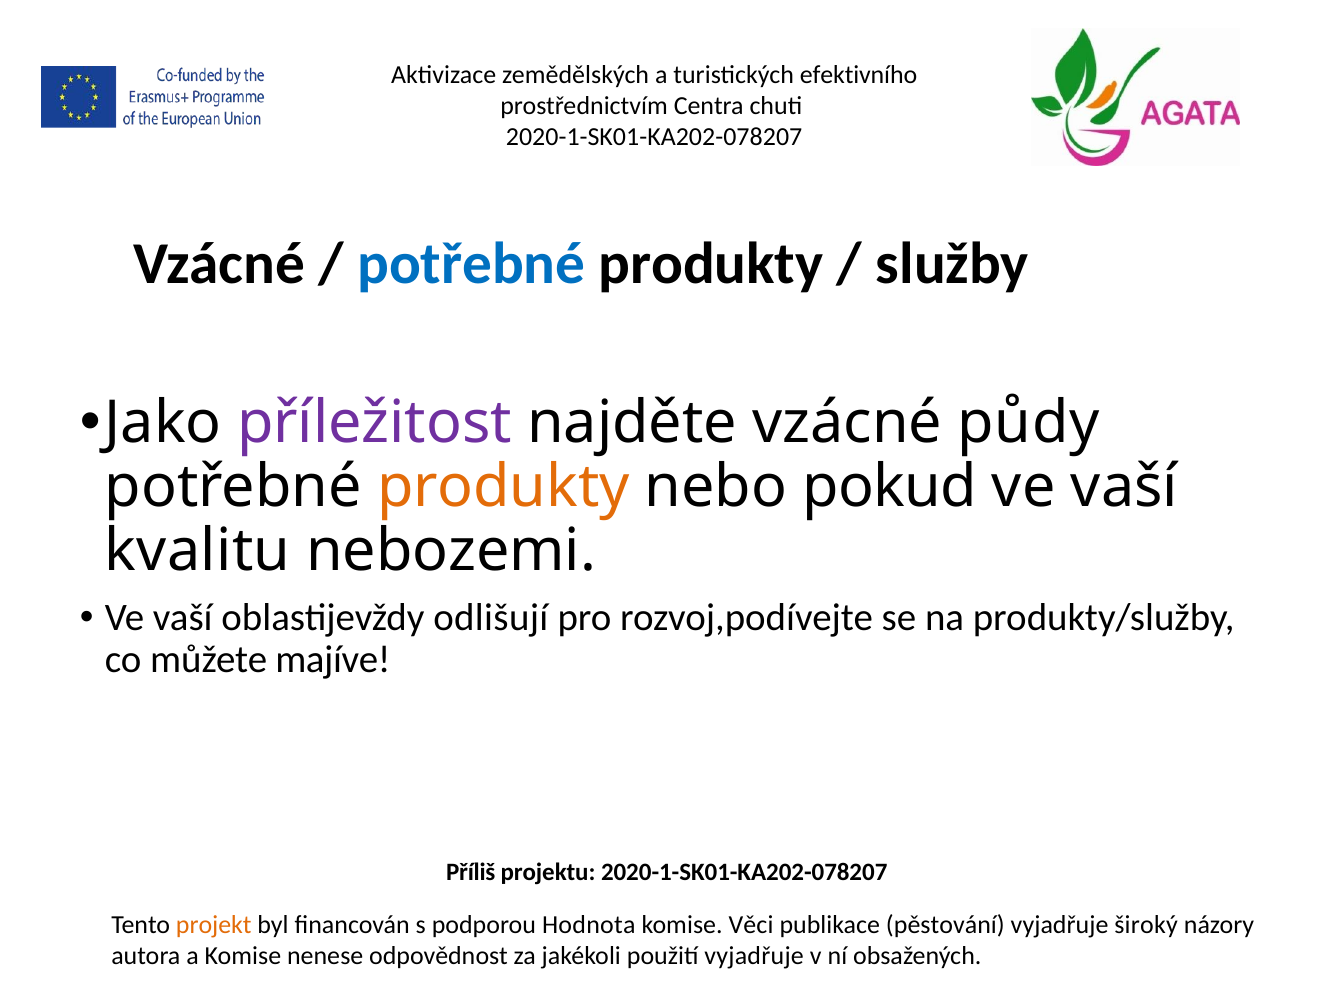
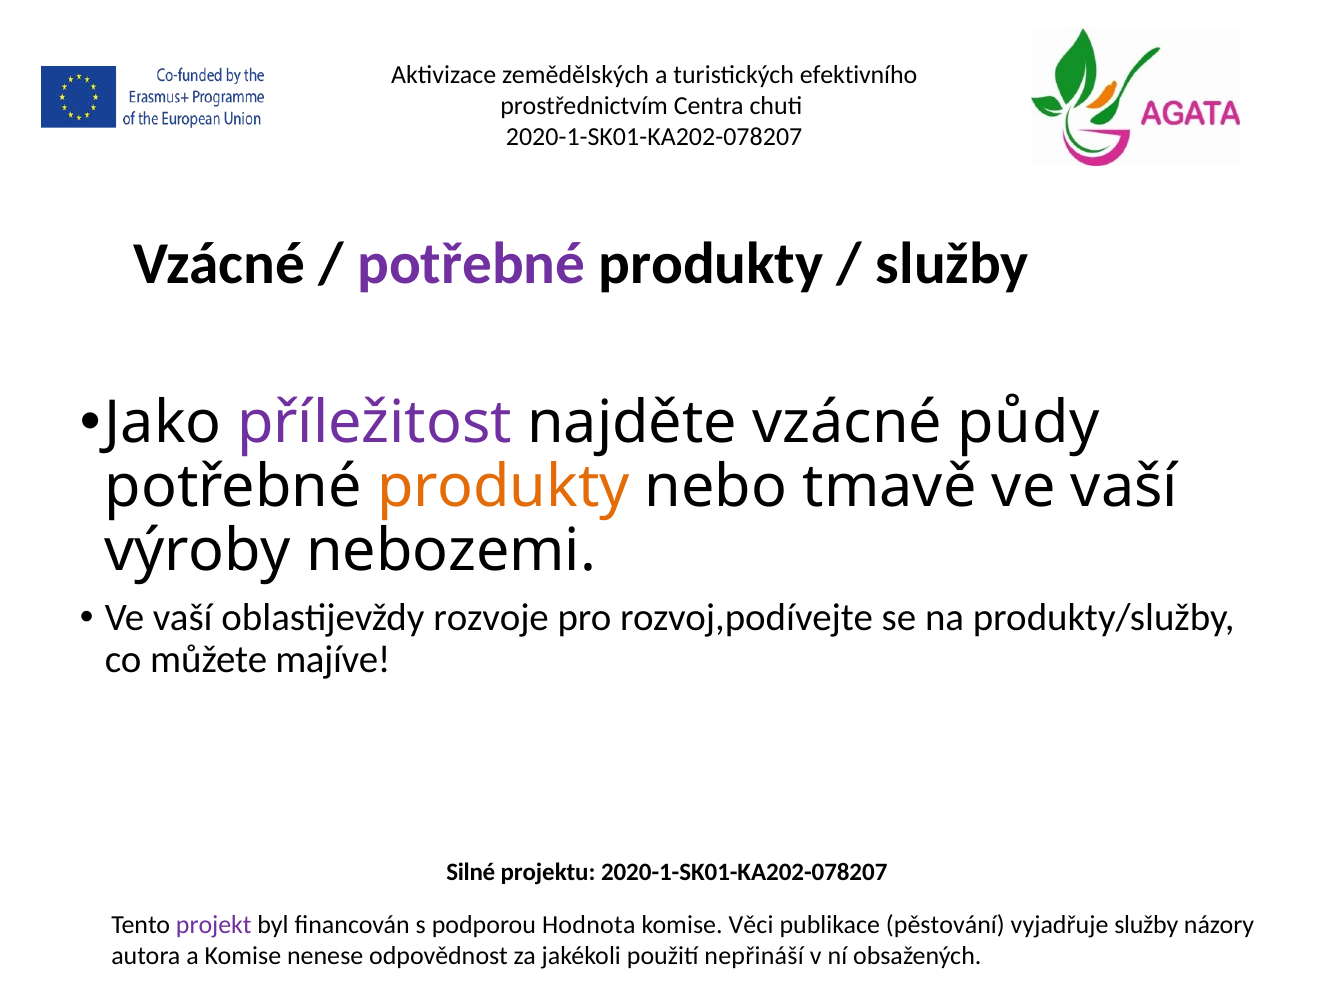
potřebné at (471, 264) colour: blue -> purple
pokud: pokud -> tmavě
kvalitu: kvalitu -> výroby
odlišují: odlišují -> rozvoje
Příliš: Příliš -> Silné
projekt colour: orange -> purple
vyjadřuje široký: široký -> služby
použití vyjadřuje: vyjadřuje -> nepřináší
